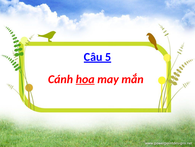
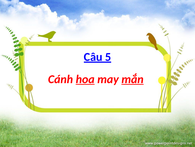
mắn underline: none -> present
